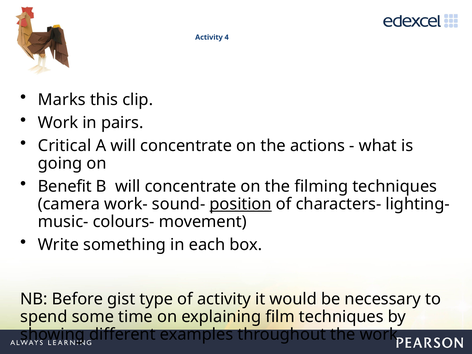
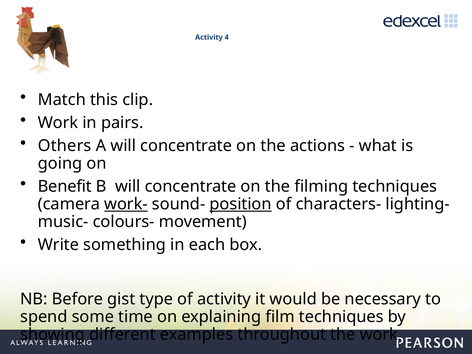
Marks: Marks -> Match
Critical: Critical -> Others
work- underline: none -> present
